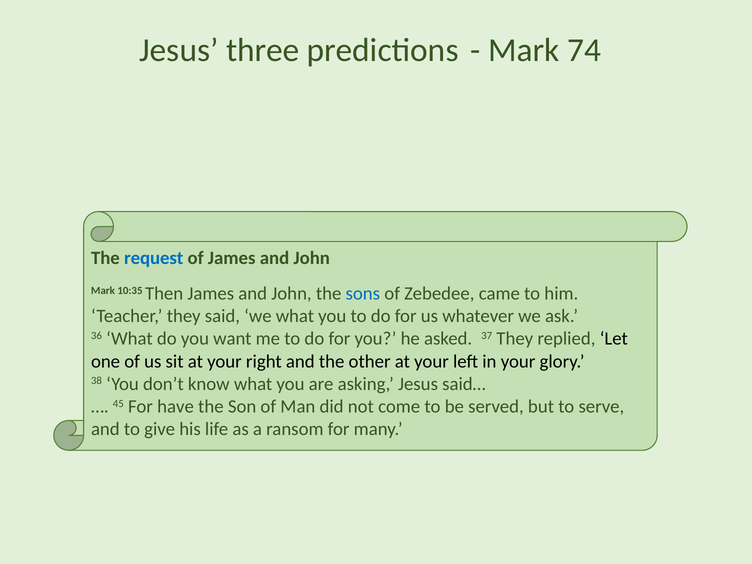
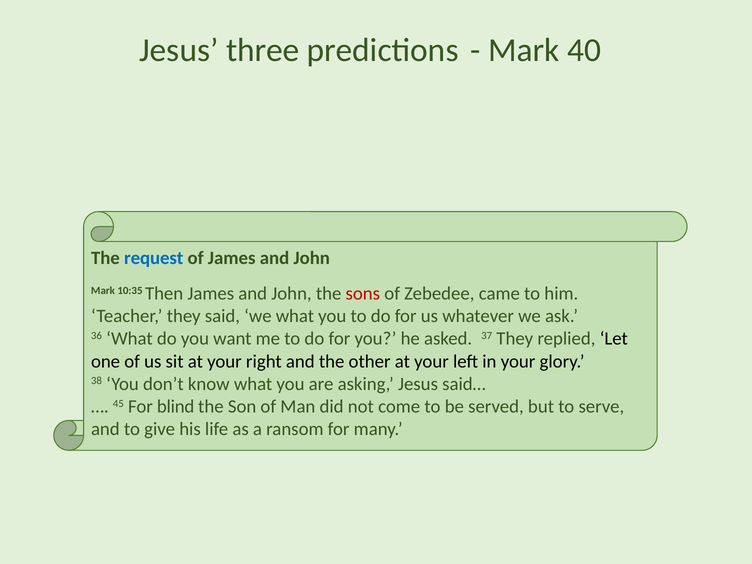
74: 74 -> 40
sons colour: blue -> red
have: have -> blind
